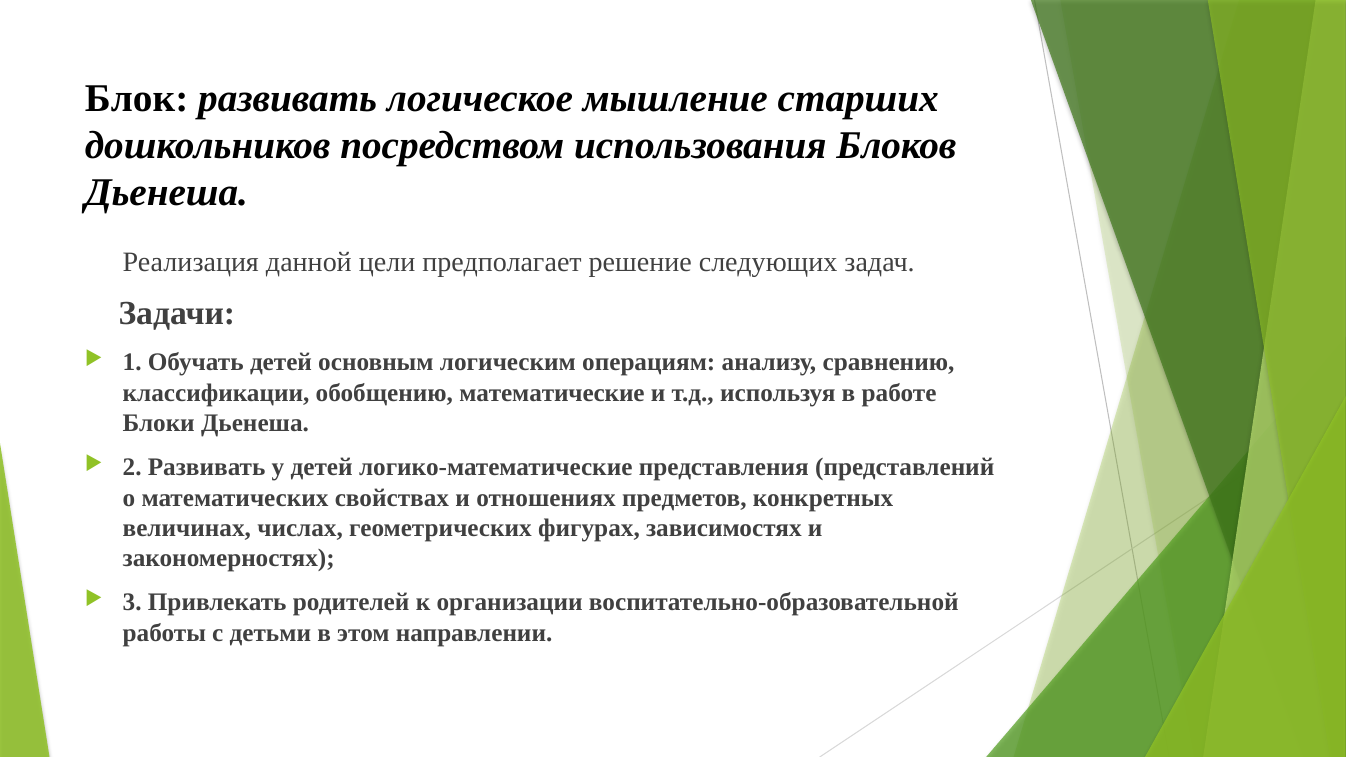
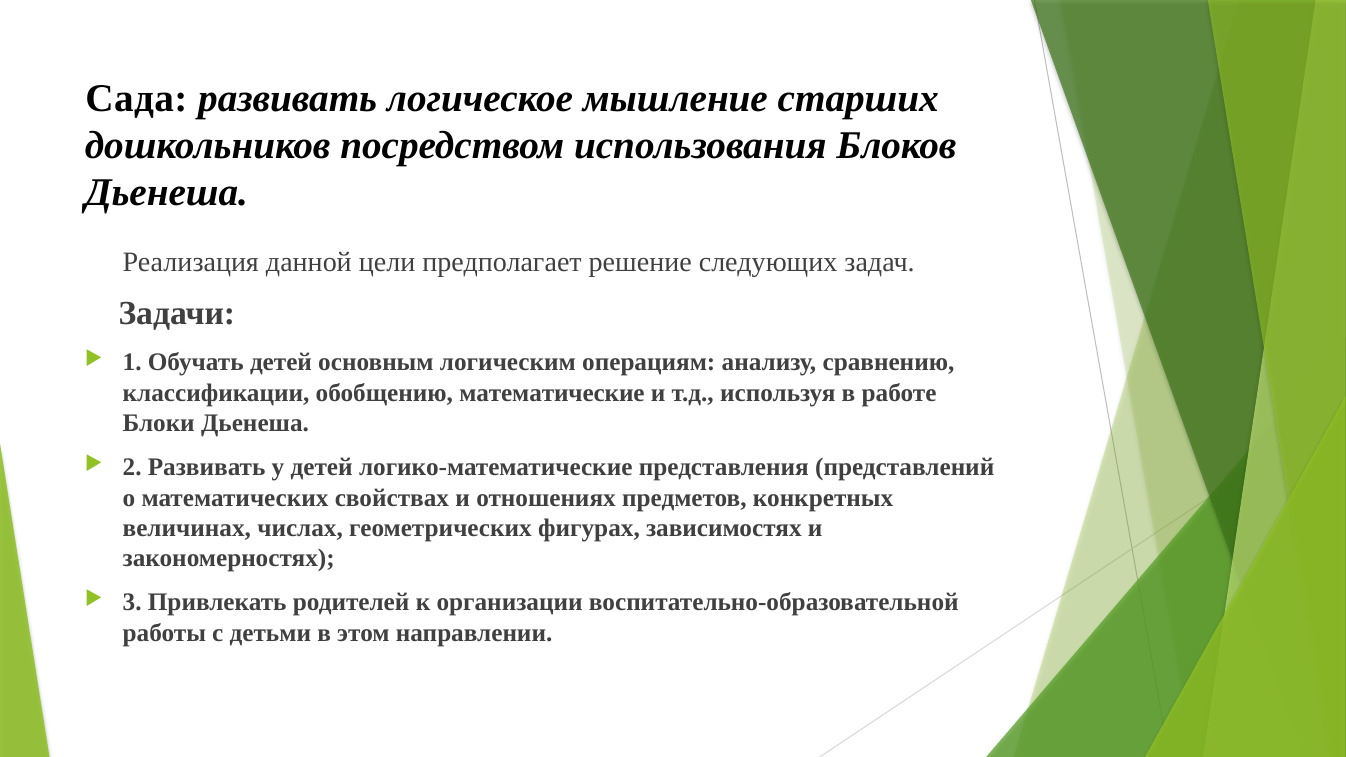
Блок: Блок -> Сада
